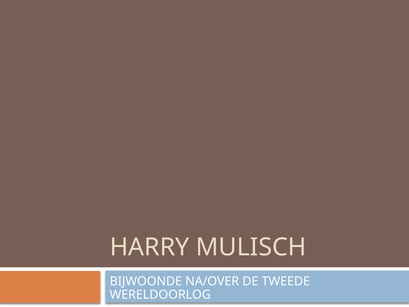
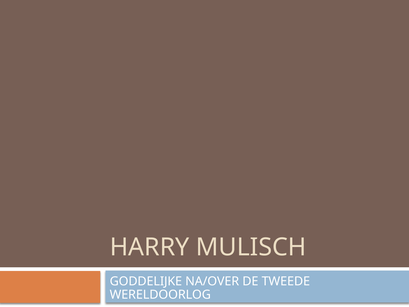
BIJWOONDE: BIJWOONDE -> GODDELIJKE
